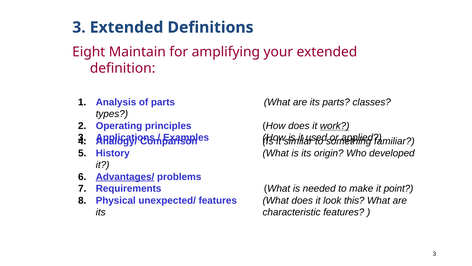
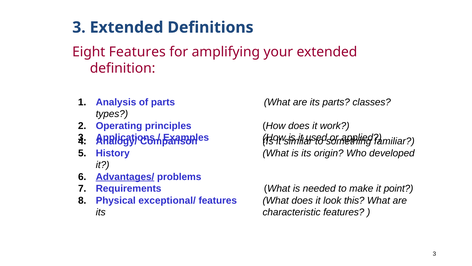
Eight Maintain: Maintain -> Features
work underline: present -> none
unexpected/: unexpected/ -> exceptional/
